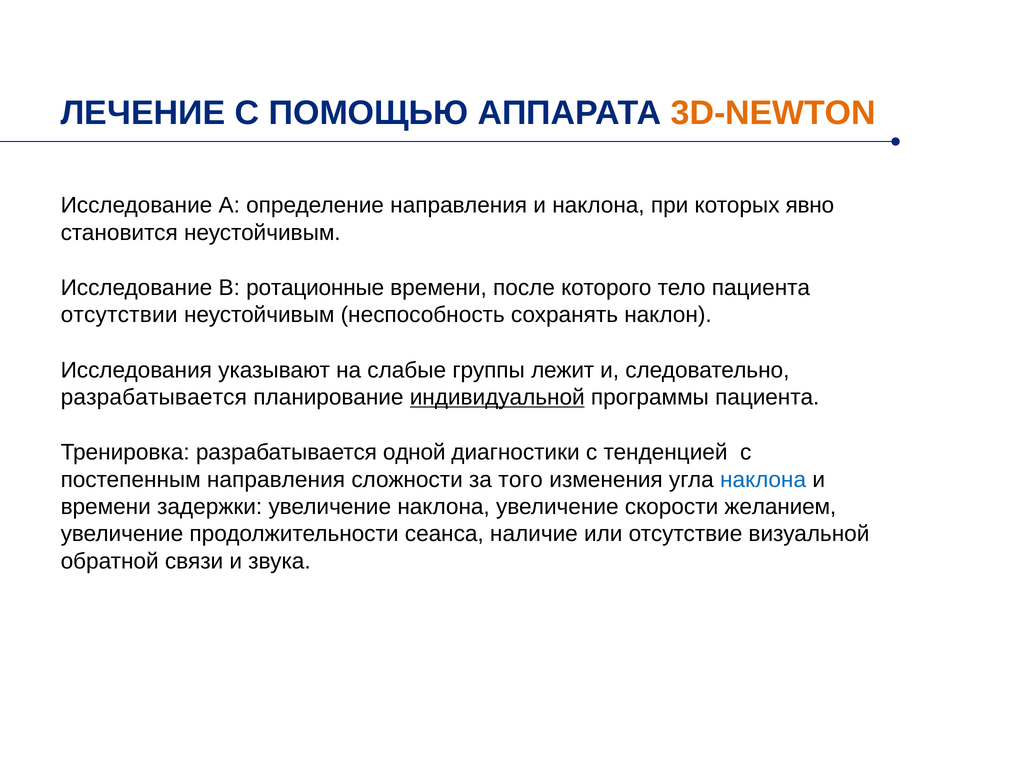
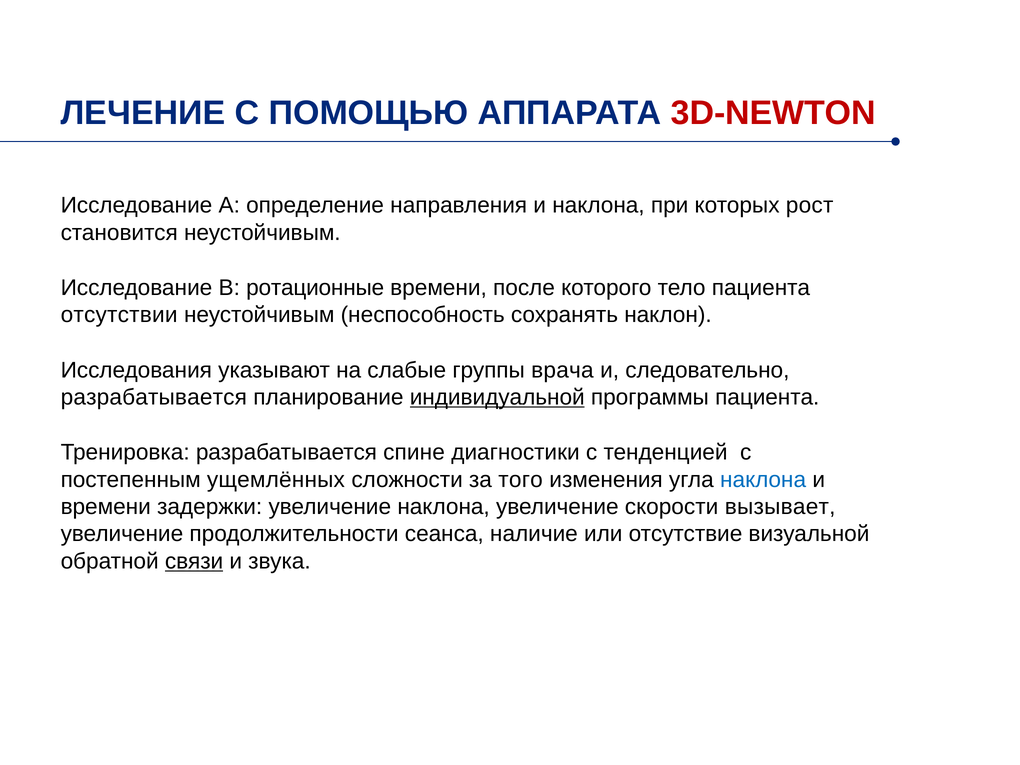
3D-NEWTON colour: orange -> red
явно: явно -> рост
лежит: лежит -> врача
одной: одной -> спине
постепенным направления: направления -> ущемлённых
желанием: желанием -> вызывает
связи underline: none -> present
